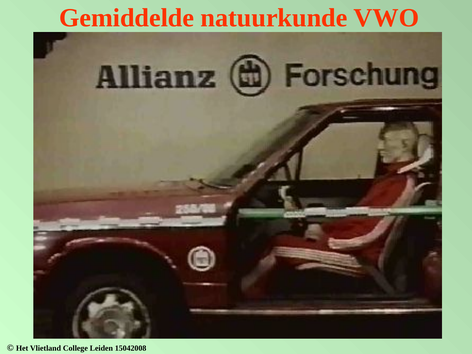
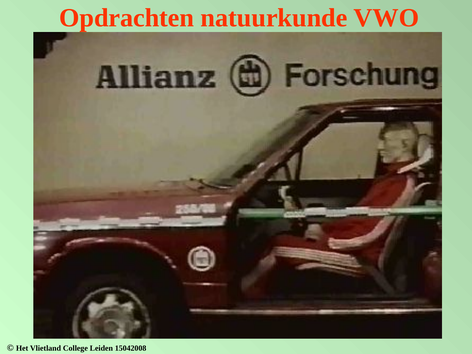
Gemiddelde: Gemiddelde -> Opdrachten
